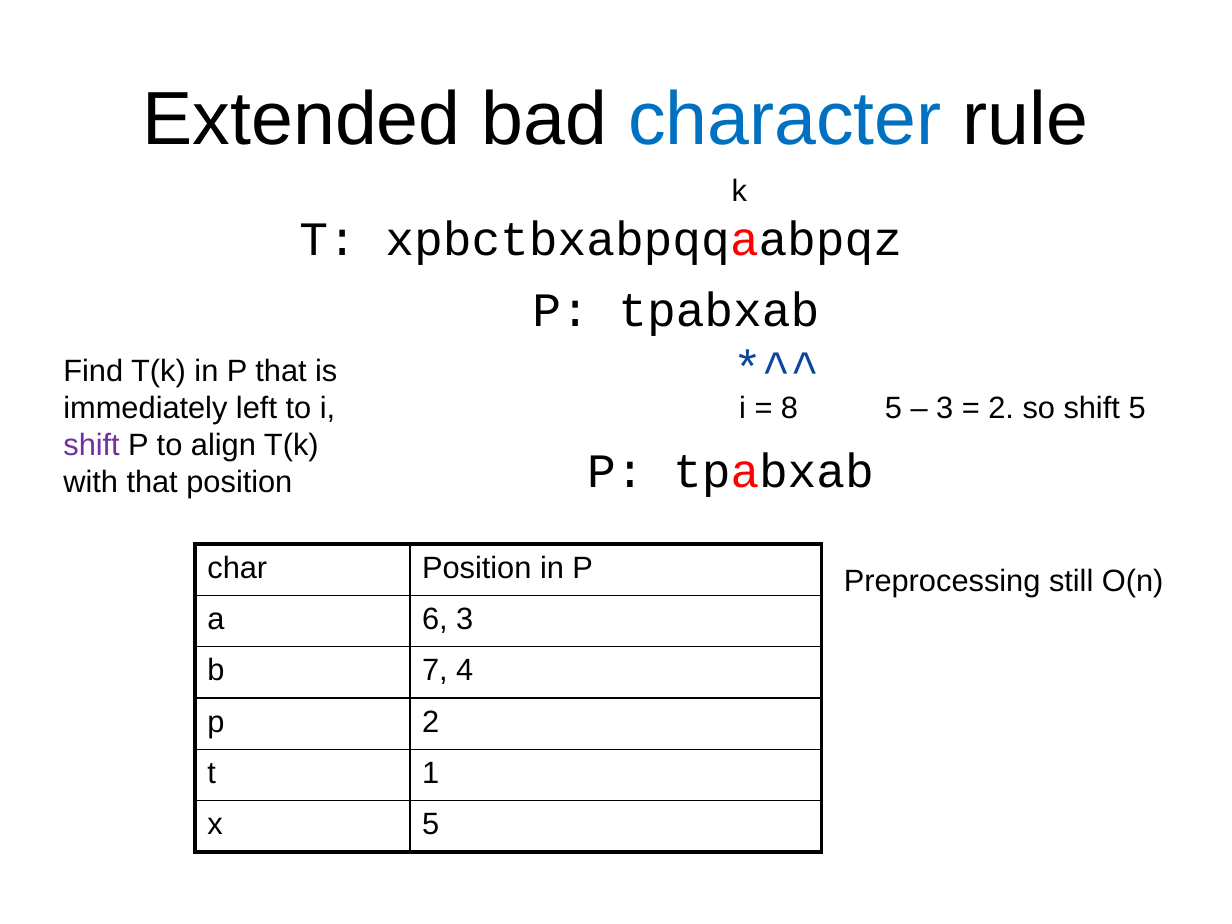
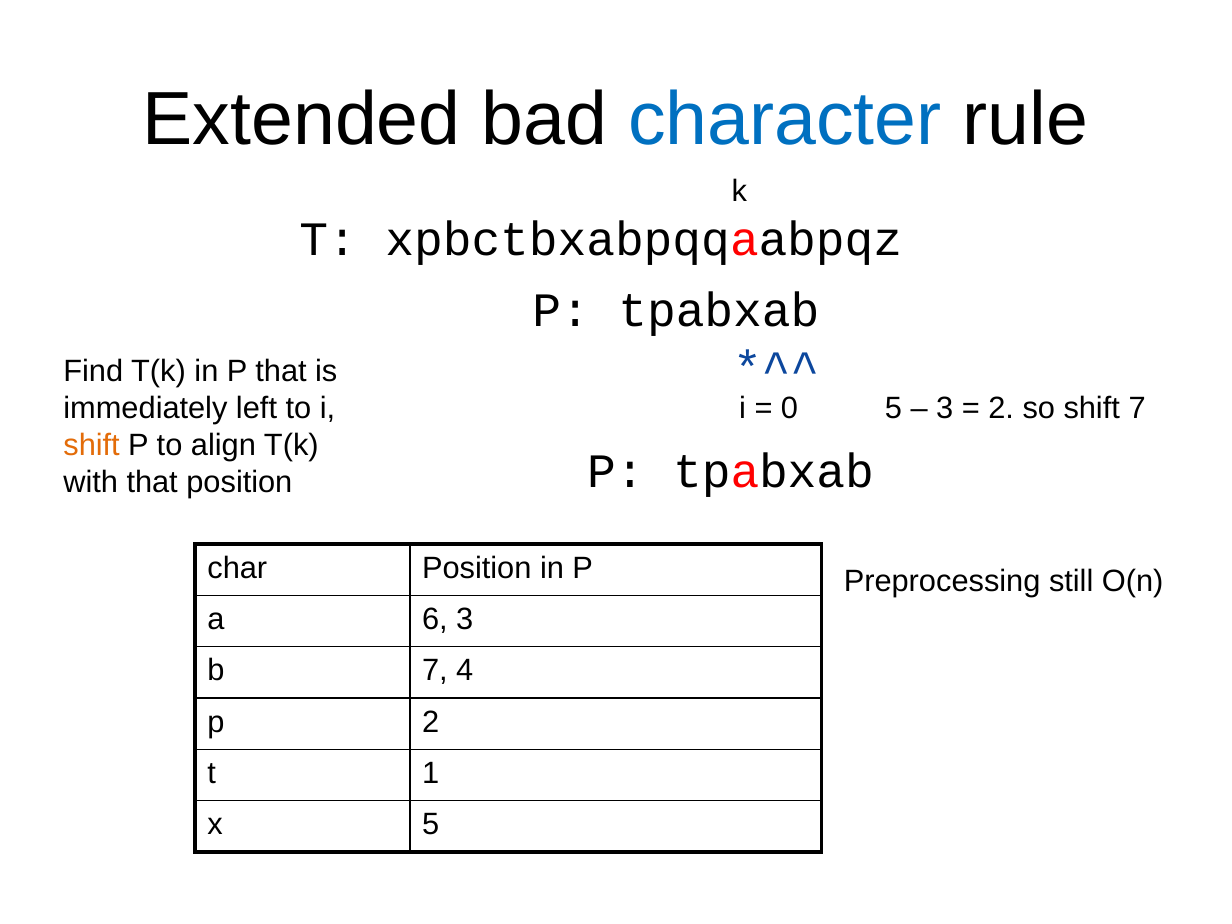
8: 8 -> 0
shift 5: 5 -> 7
shift at (92, 445) colour: purple -> orange
